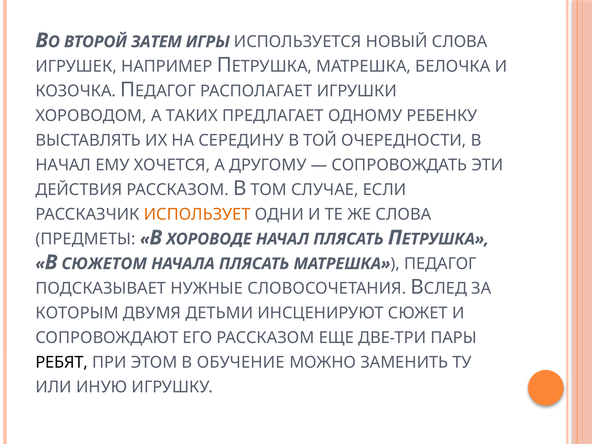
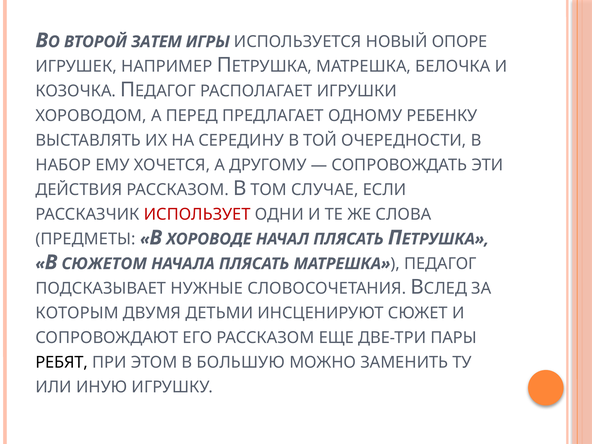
НОВЫЙ СЛОВА: СЛОВА -> ОПОРЕ
ТАКИХ: ТАКИХ -> ПЕРЕД
НАЧАЛ at (63, 165): НАЧАЛ -> НАБОР
ИСПОЛЬЗУЕТ colour: orange -> red
ОБУЧЕНИЕ: ОБУЧЕНИЕ -> БОЛЬШУЮ
